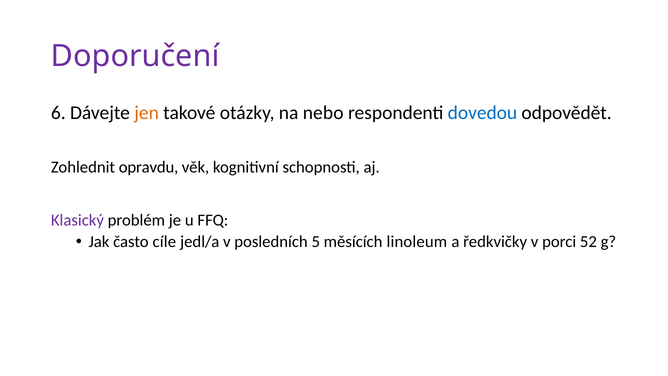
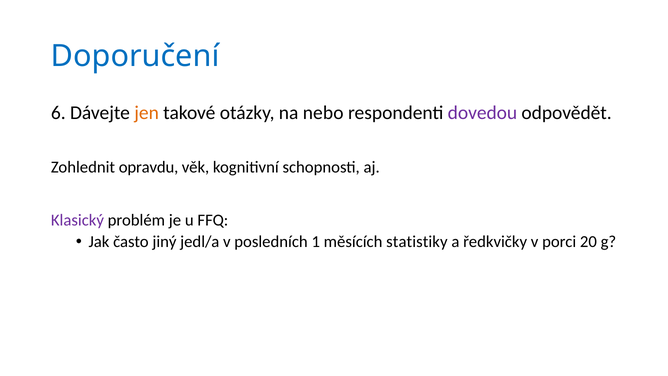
Doporučení colour: purple -> blue
dovedou colour: blue -> purple
cíle: cíle -> jiný
5: 5 -> 1
linoleum: linoleum -> statistiky
52: 52 -> 20
